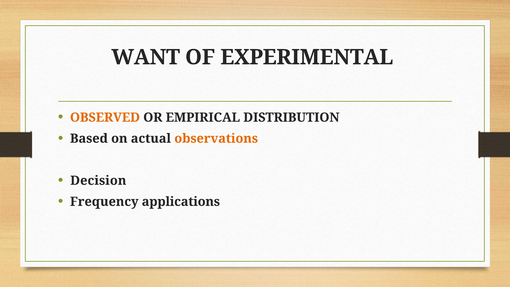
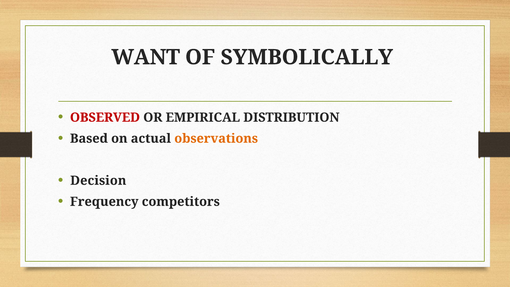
EXPERIMENTAL: EXPERIMENTAL -> SYMBOLICALLY
OBSERVED colour: orange -> red
applications: applications -> competitors
